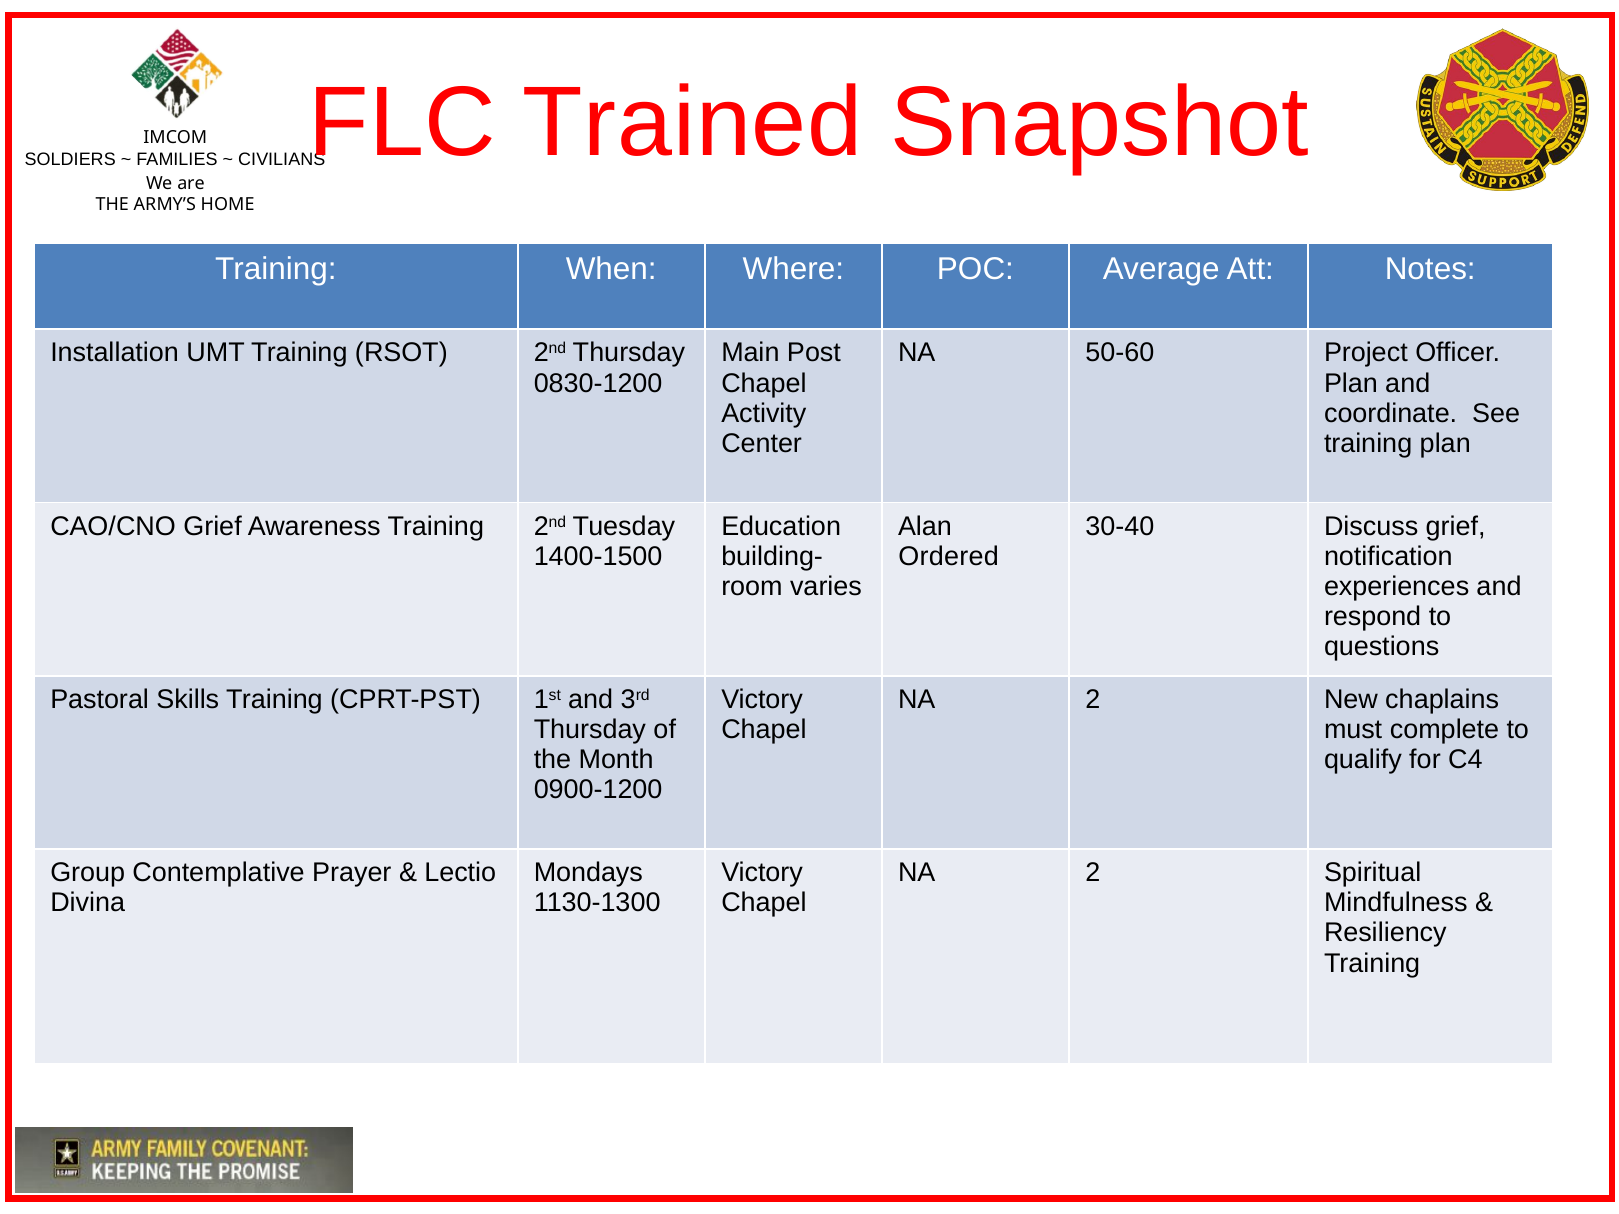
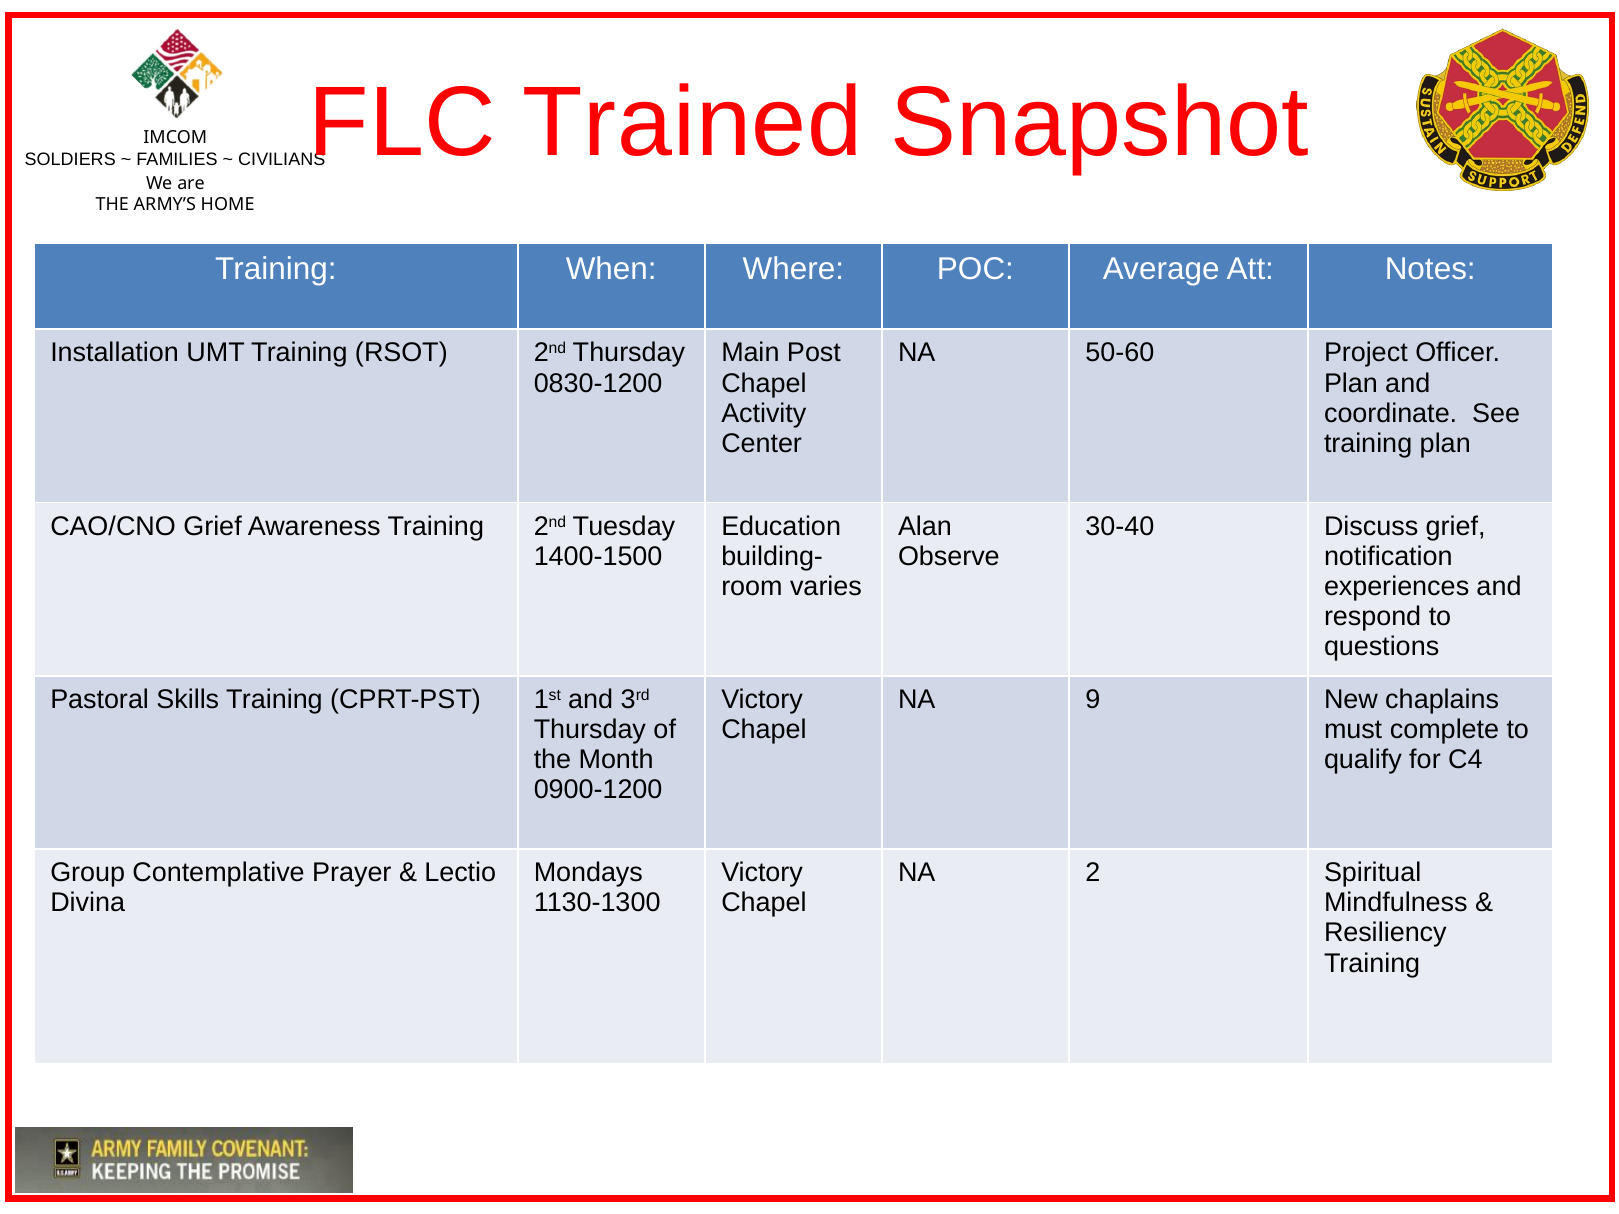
Ordered: Ordered -> Observe
2 at (1093, 700): 2 -> 9
